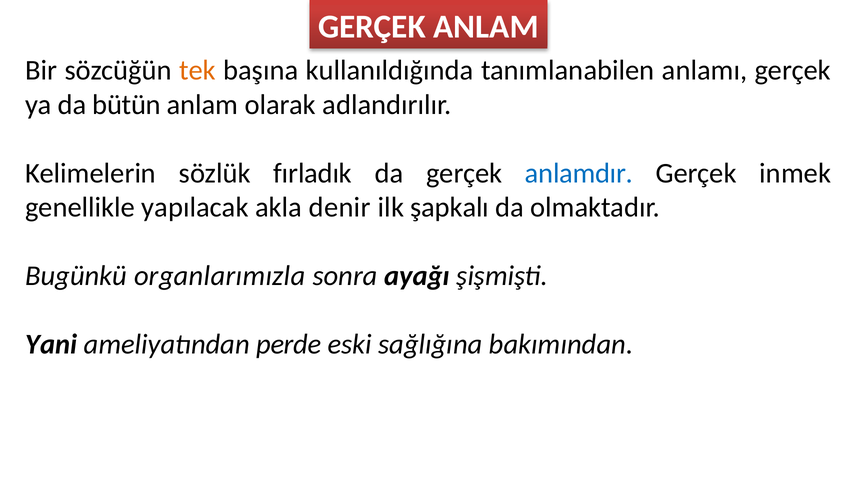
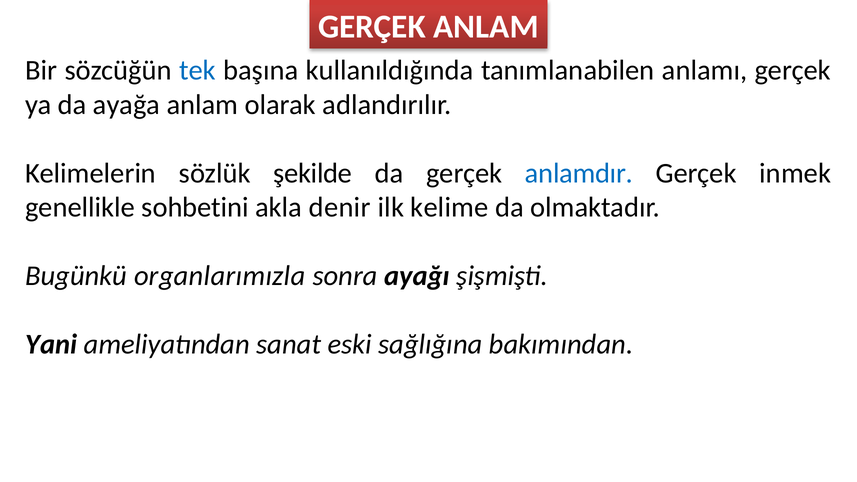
tek colour: orange -> blue
bütün: bütün -> ayağa
fırladık: fırladık -> şekilde
yapılacak: yapılacak -> sohbetini
şapkalı: şapkalı -> kelime
perde: perde -> sanat
